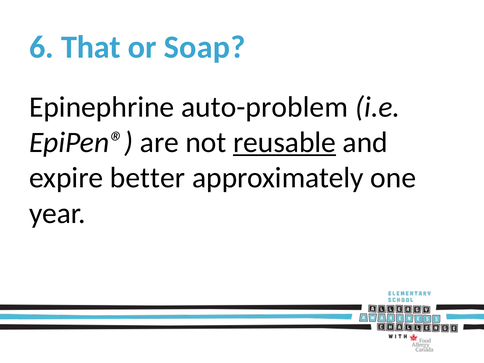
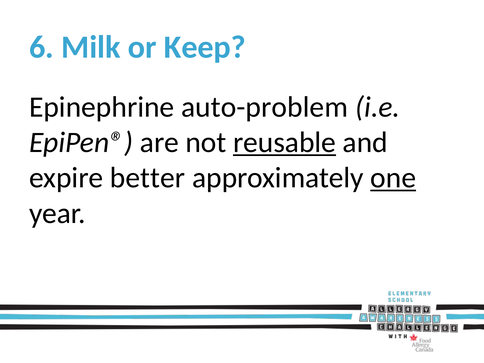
That: That -> Milk
Soap: Soap -> Keep
one underline: none -> present
